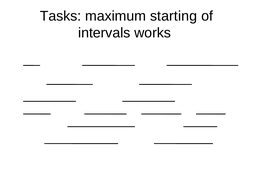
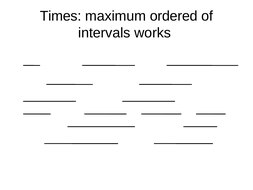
Tasks: Tasks -> Times
starting: starting -> ordered
